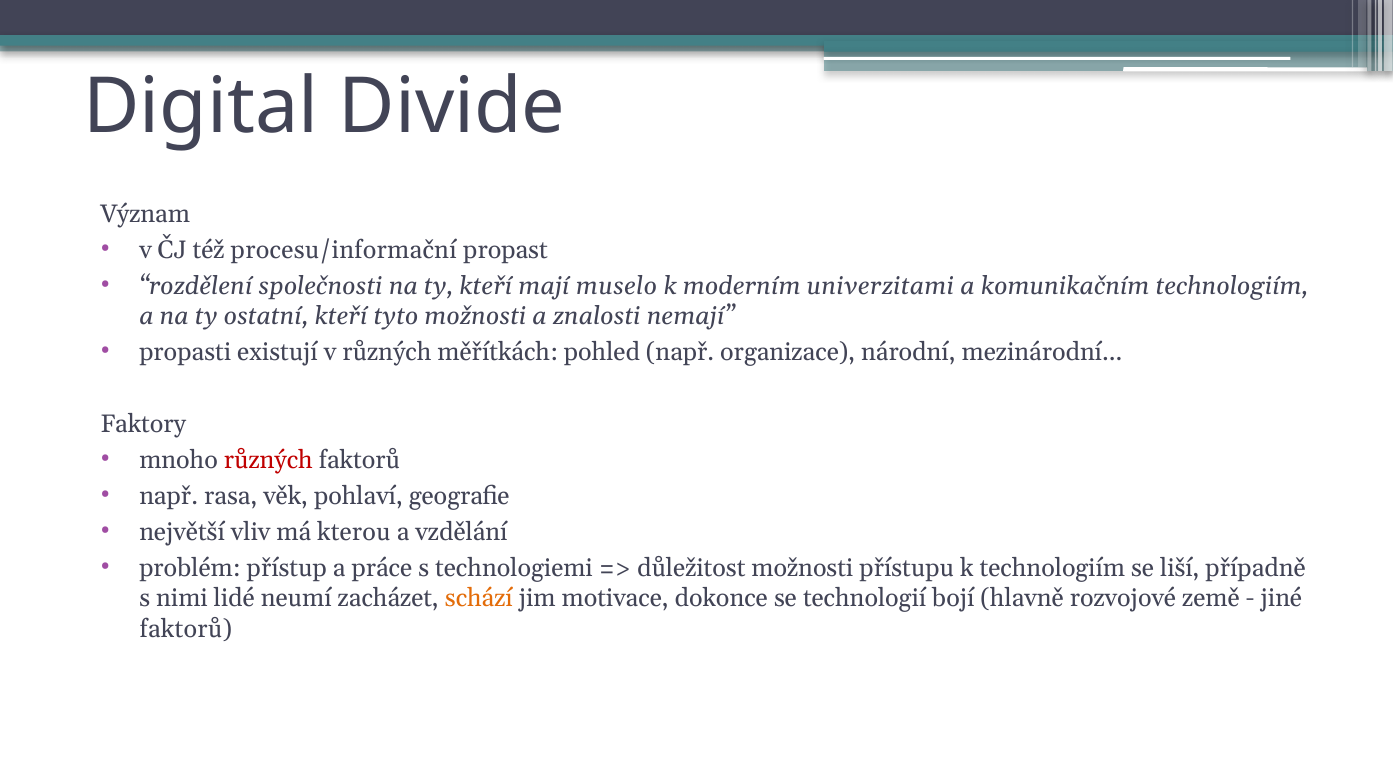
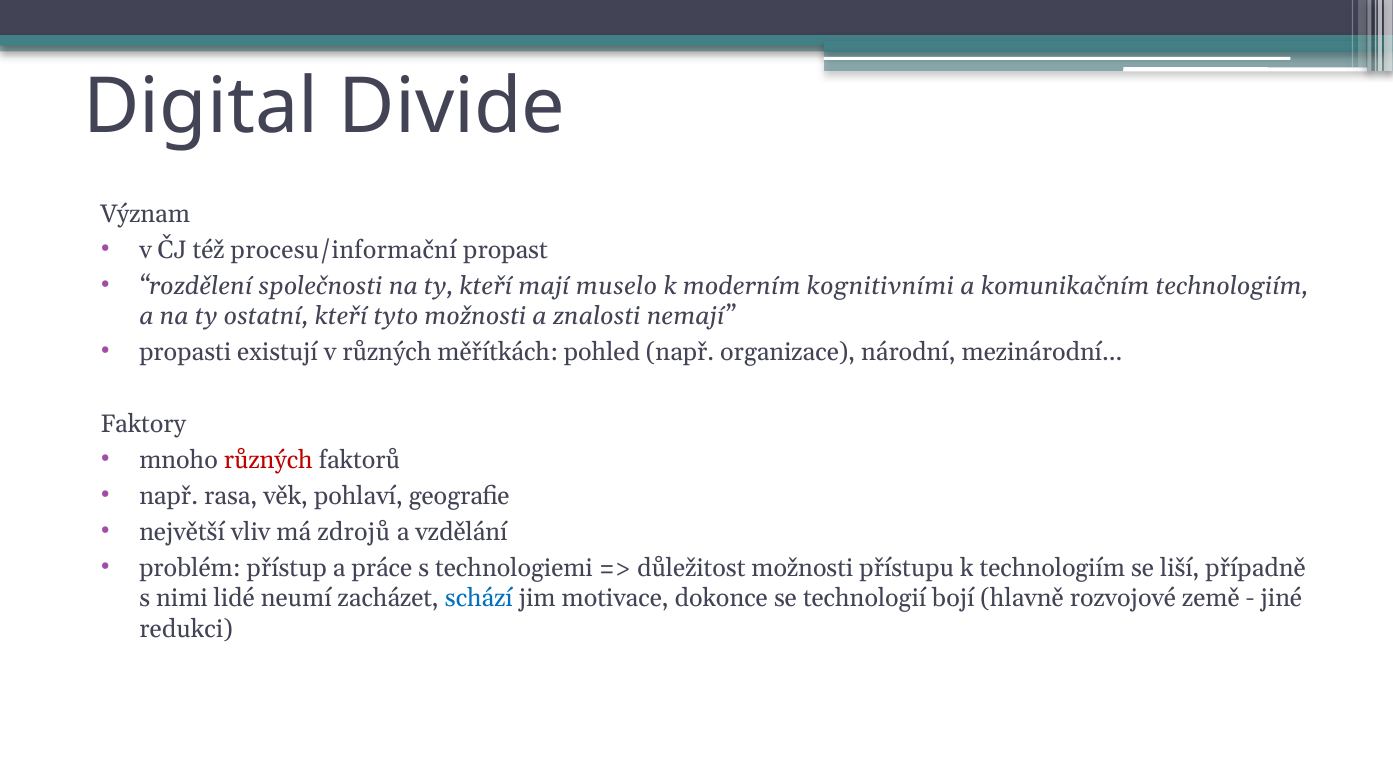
univerzitami: univerzitami -> kognitivními
kterou: kterou -> zdrojů
schází colour: orange -> blue
faktorů at (186, 629): faktorů -> redukci
